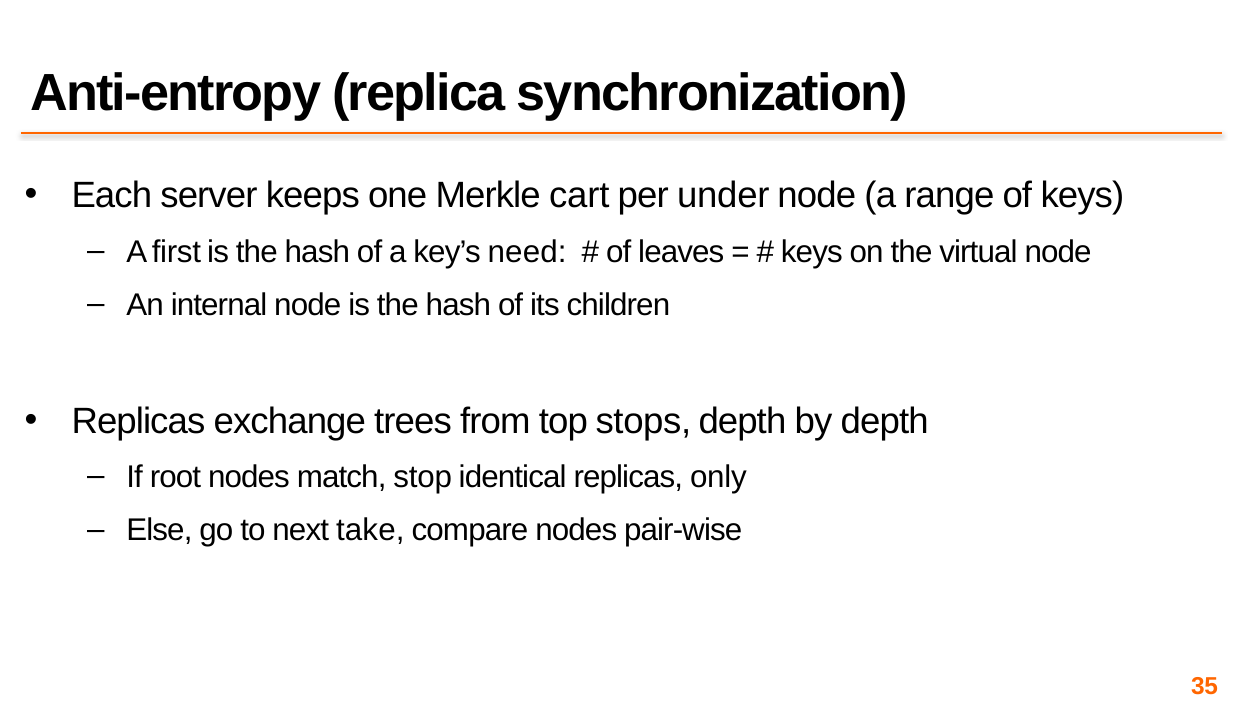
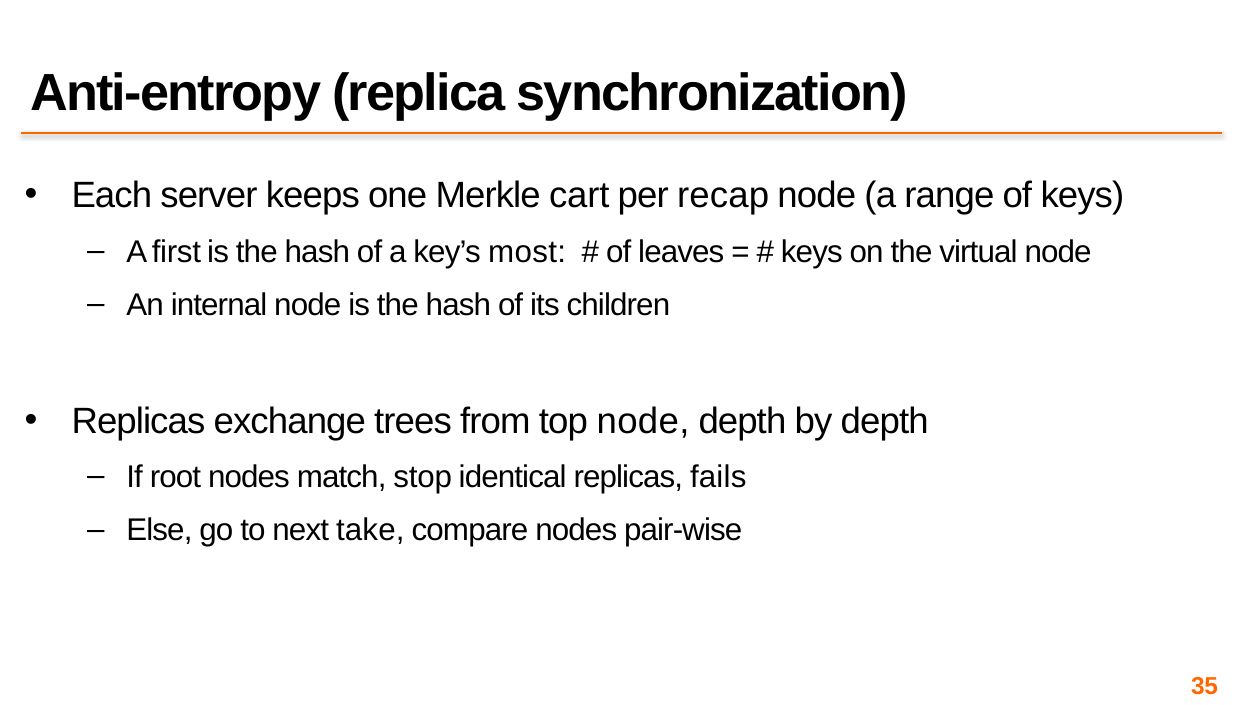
under: under -> recap
need: need -> most
top stops: stops -> node
only: only -> fails
